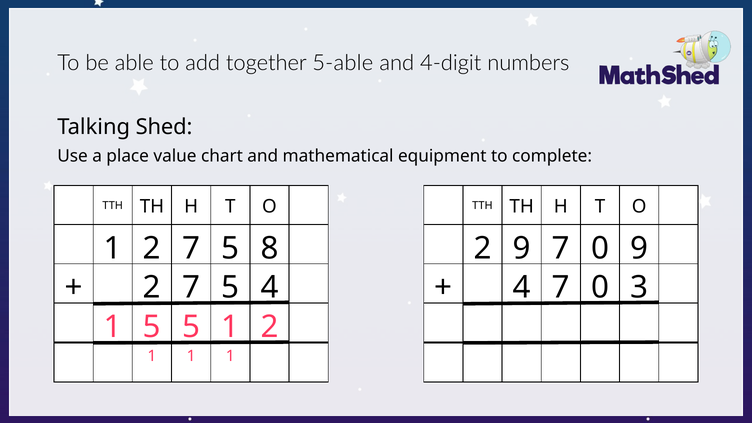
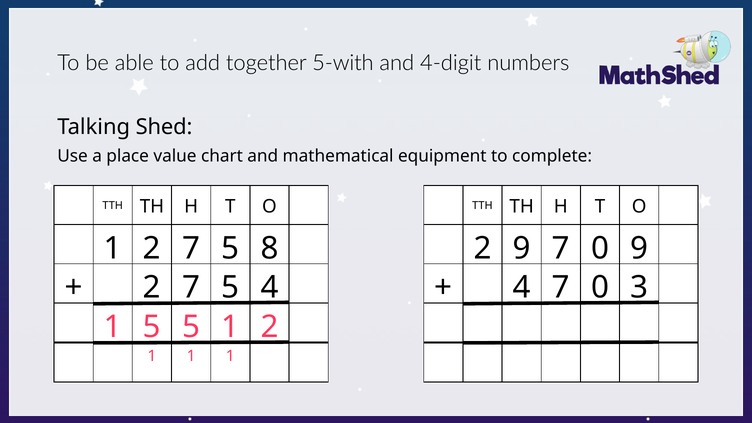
5-able: 5-able -> 5-with
